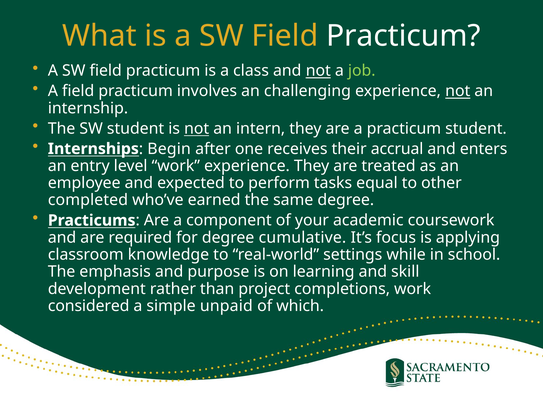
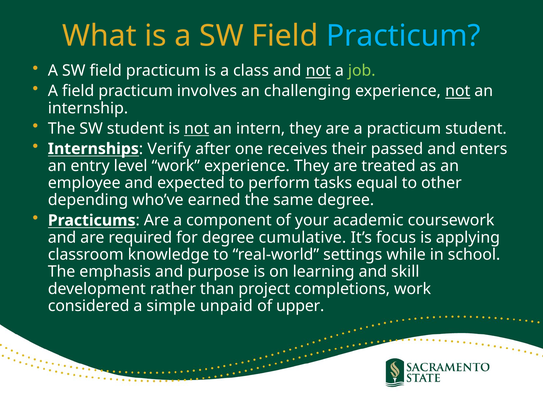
Practicum at (403, 36) colour: white -> light blue
Begin: Begin -> Verify
accrual: accrual -> passed
completed: completed -> depending
which: which -> upper
